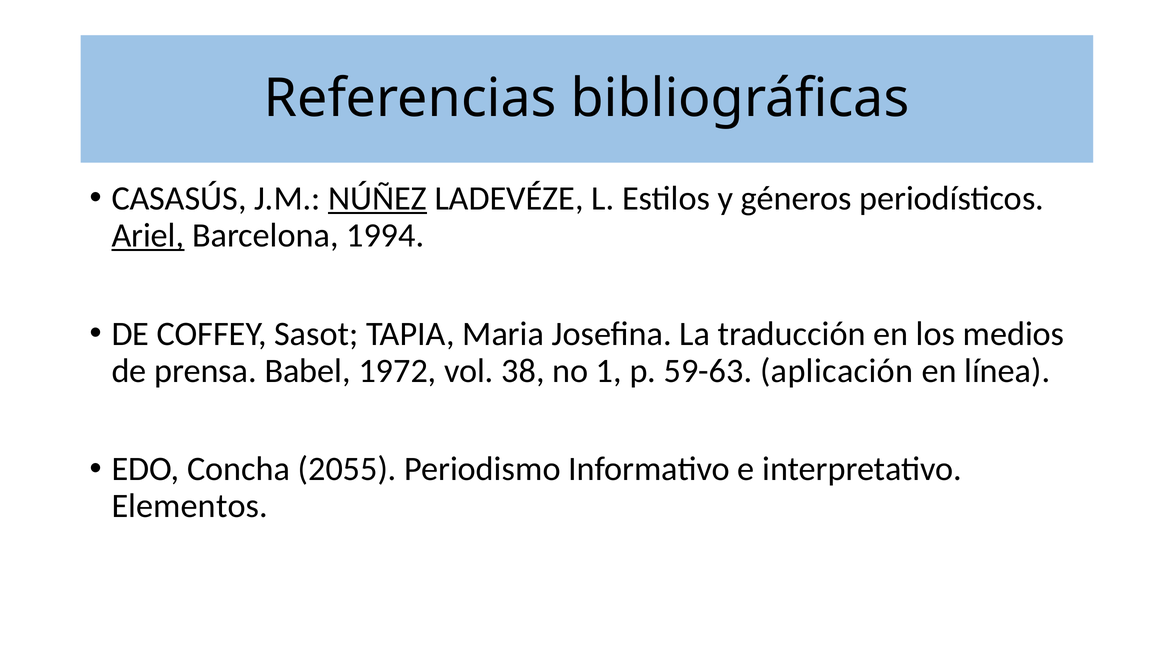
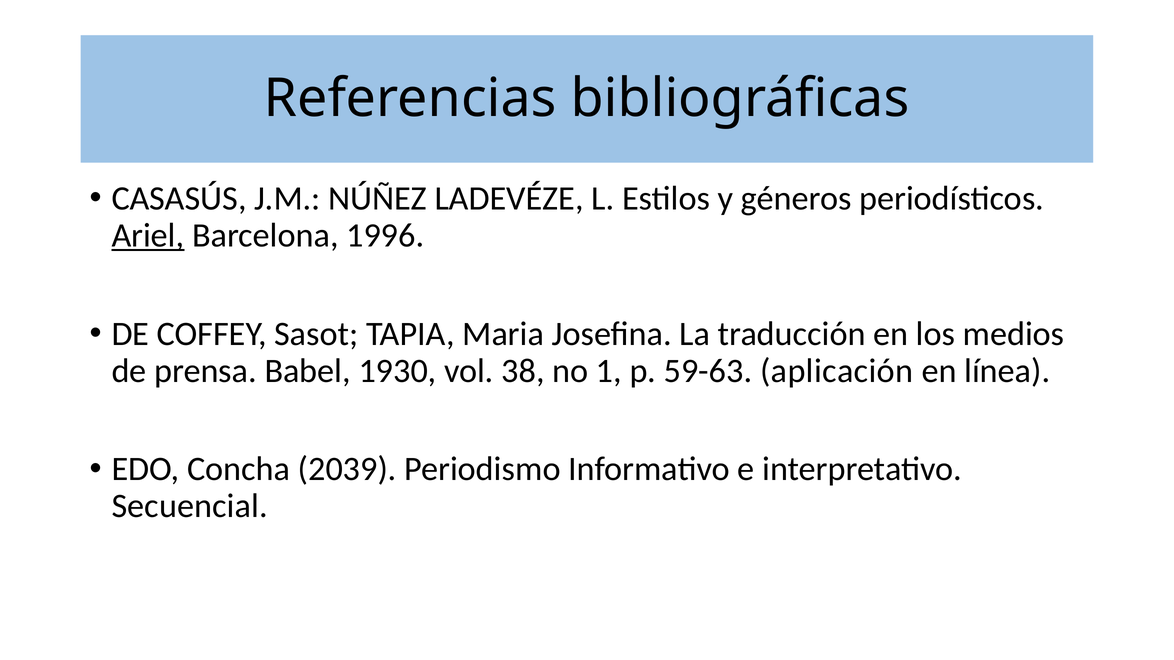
NÚÑEZ underline: present -> none
1994: 1994 -> 1996
1972: 1972 -> 1930
2055: 2055 -> 2039
Elementos: Elementos -> Secuencial
